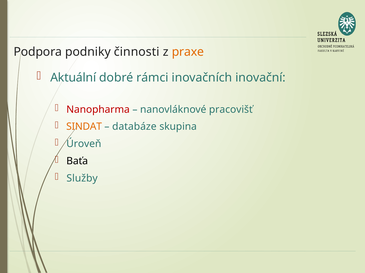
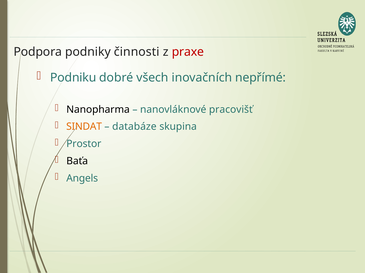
praxe colour: orange -> red
Aktuální: Aktuální -> Podniku
rámci: rámci -> všech
inovační: inovační -> nepřímé
Nanopharma colour: red -> black
Úroveň: Úroveň -> Prostor
Služby: Služby -> Angels
